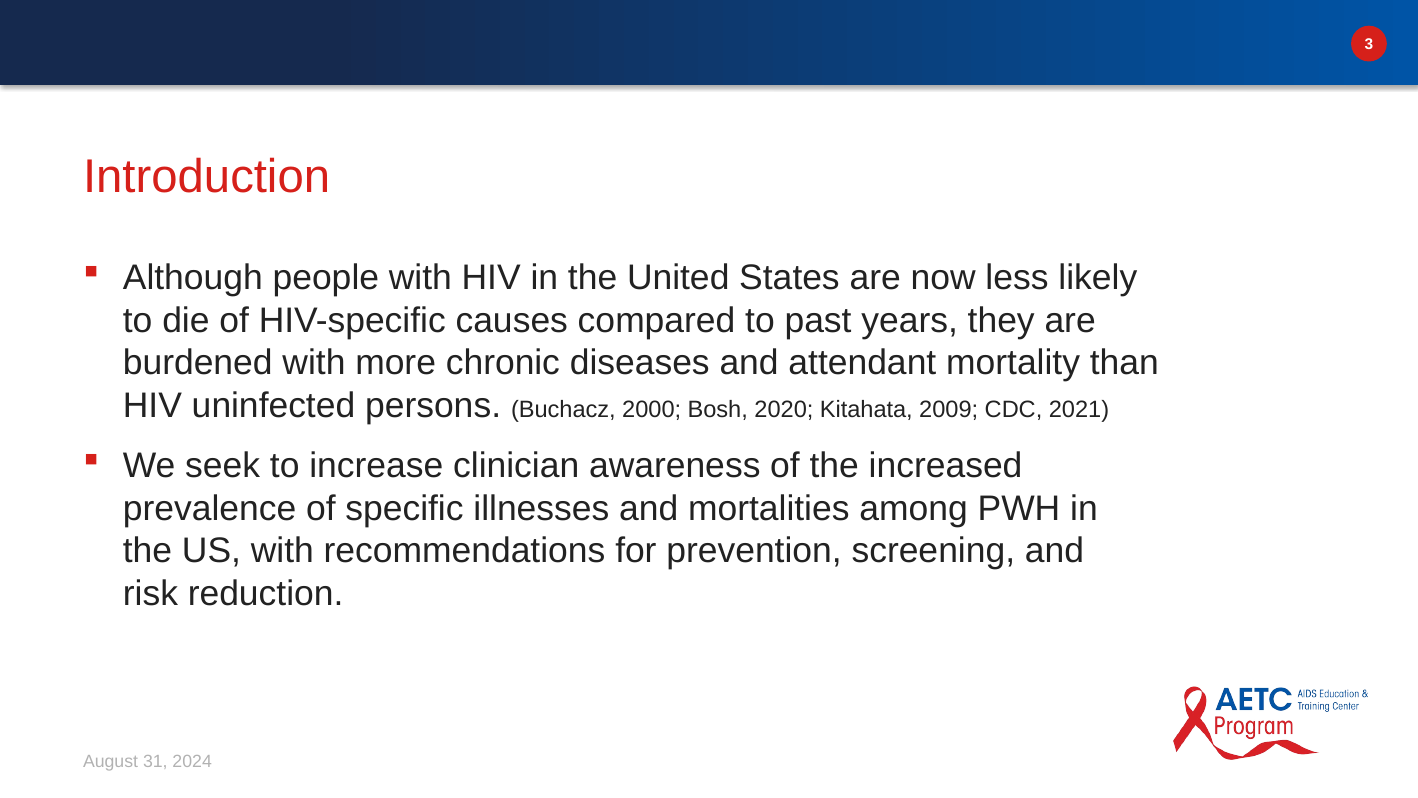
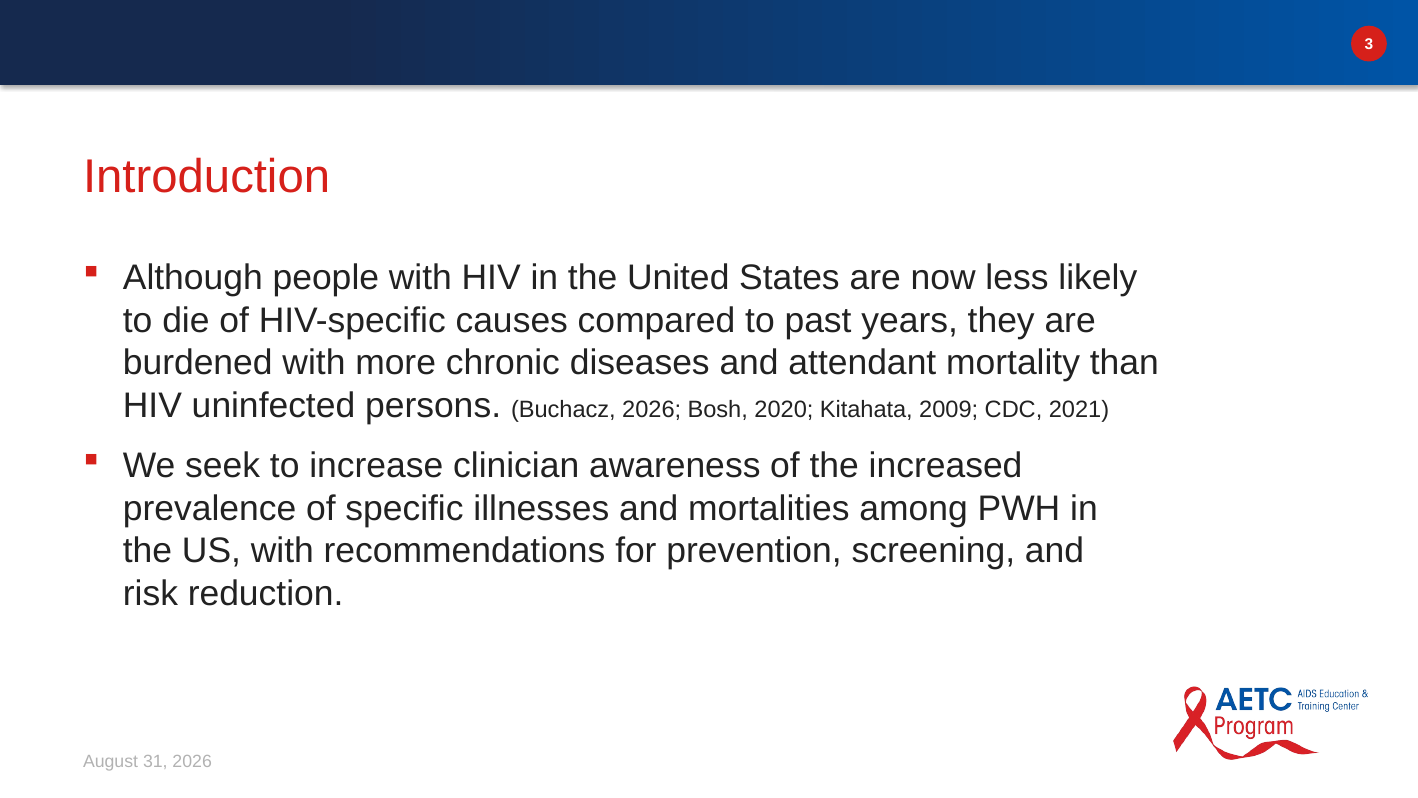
Buchacz 2000: 2000 -> 2026
31 2024: 2024 -> 2026
